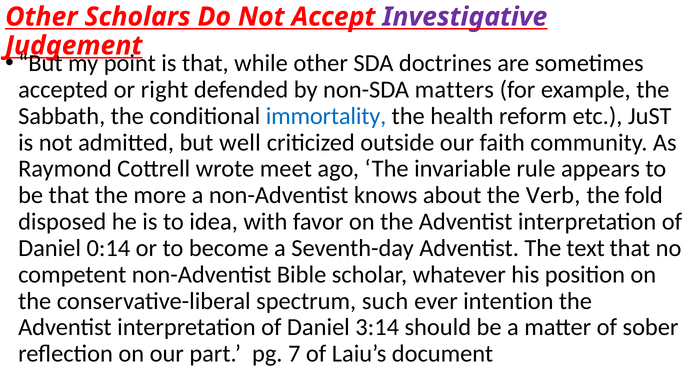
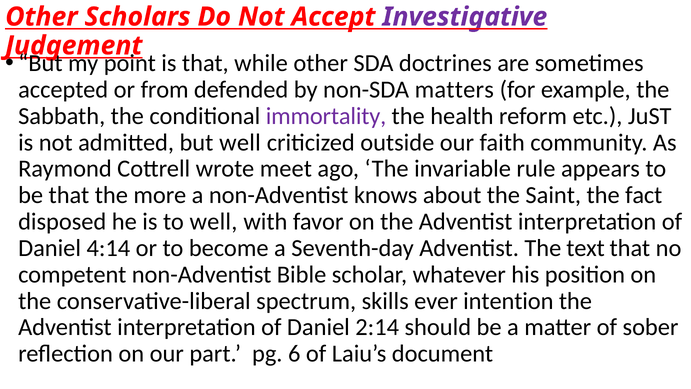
right: right -> from
immortality colour: blue -> purple
Verb: Verb -> Saint
fold: fold -> fact
to idea: idea -> well
0:14: 0:14 -> 4:14
such: such -> skills
3:14: 3:14 -> 2:14
7: 7 -> 6
